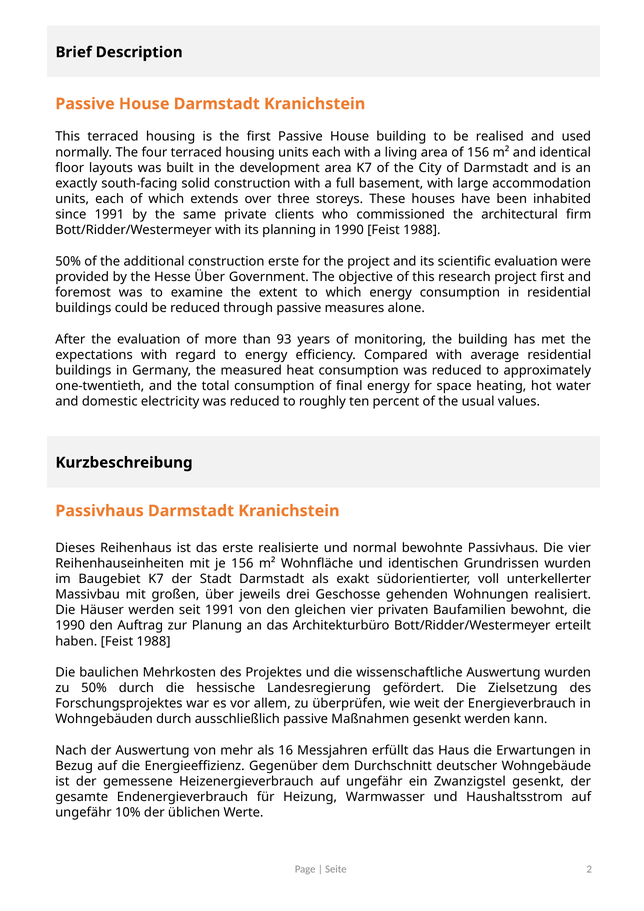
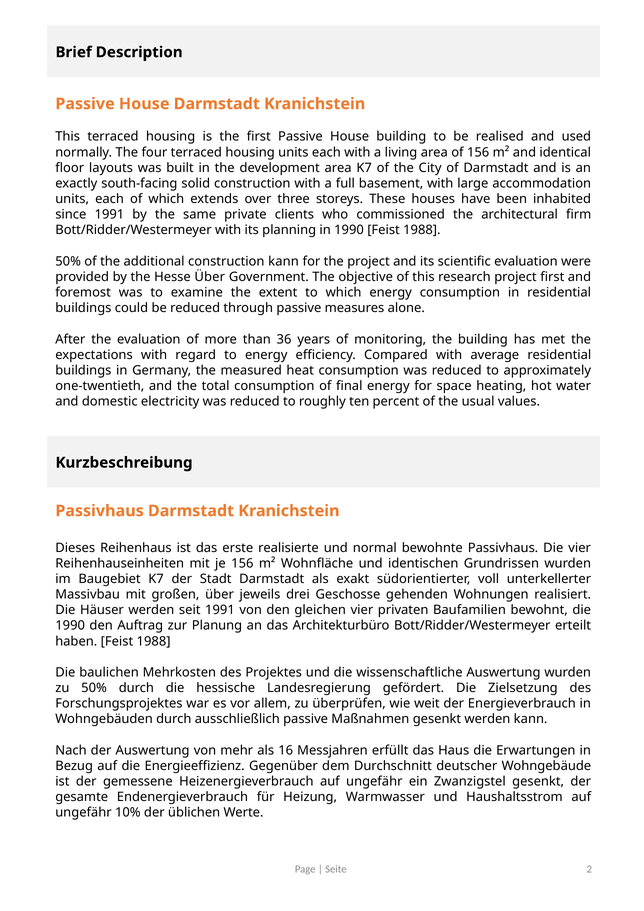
construction erste: erste -> kann
93: 93 -> 36
